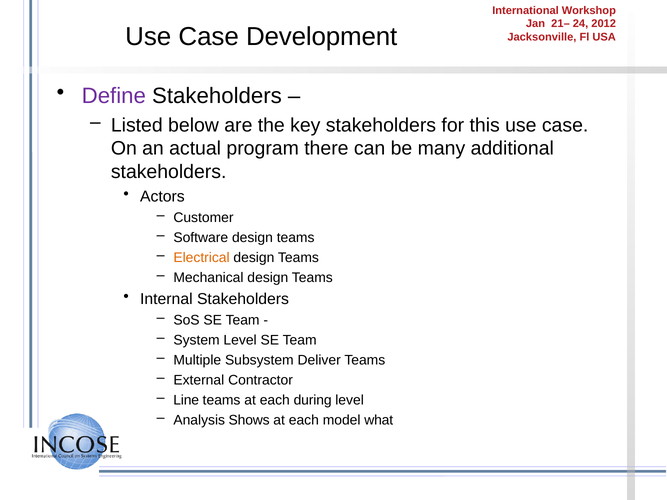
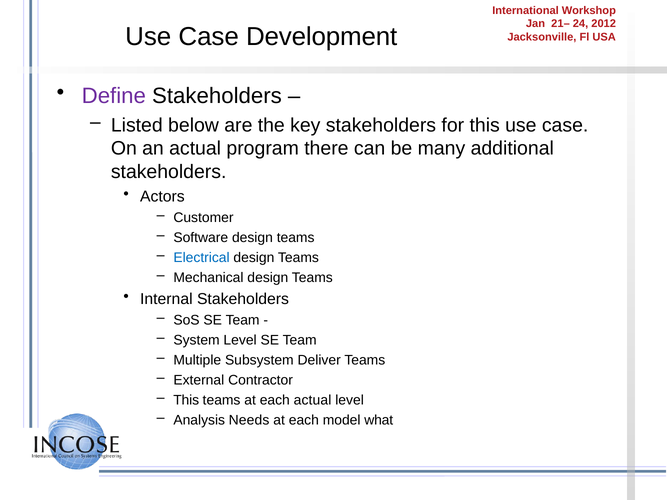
Electrical colour: orange -> blue
Line at (186, 400): Line -> This
each during: during -> actual
Shows: Shows -> Needs
